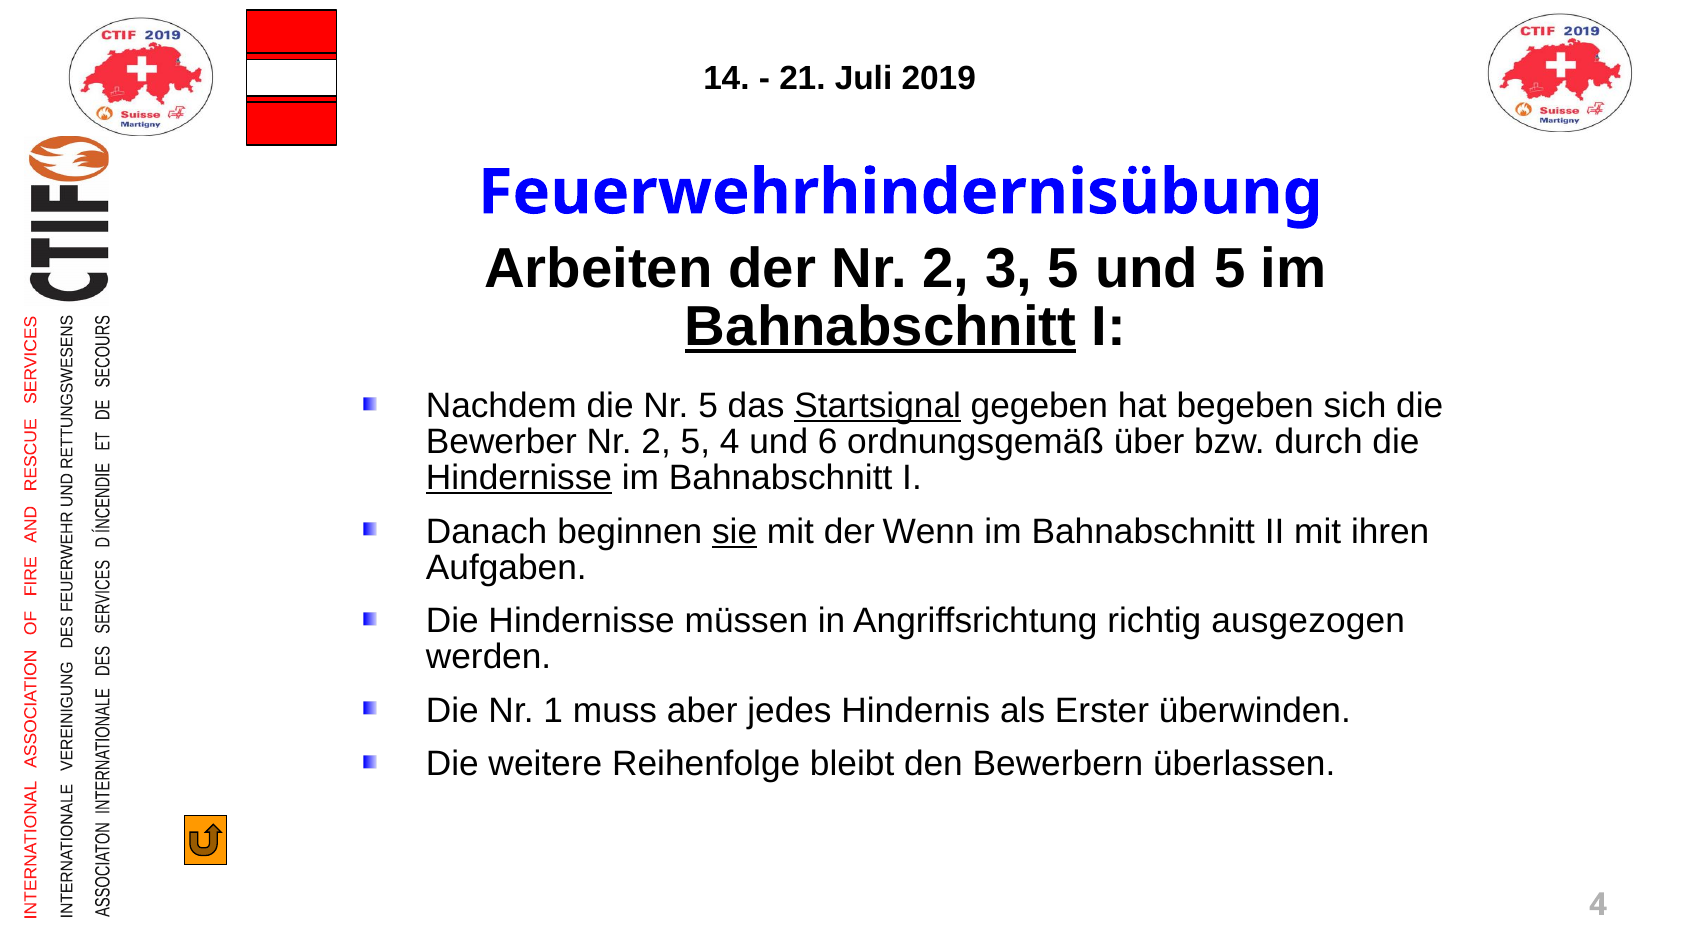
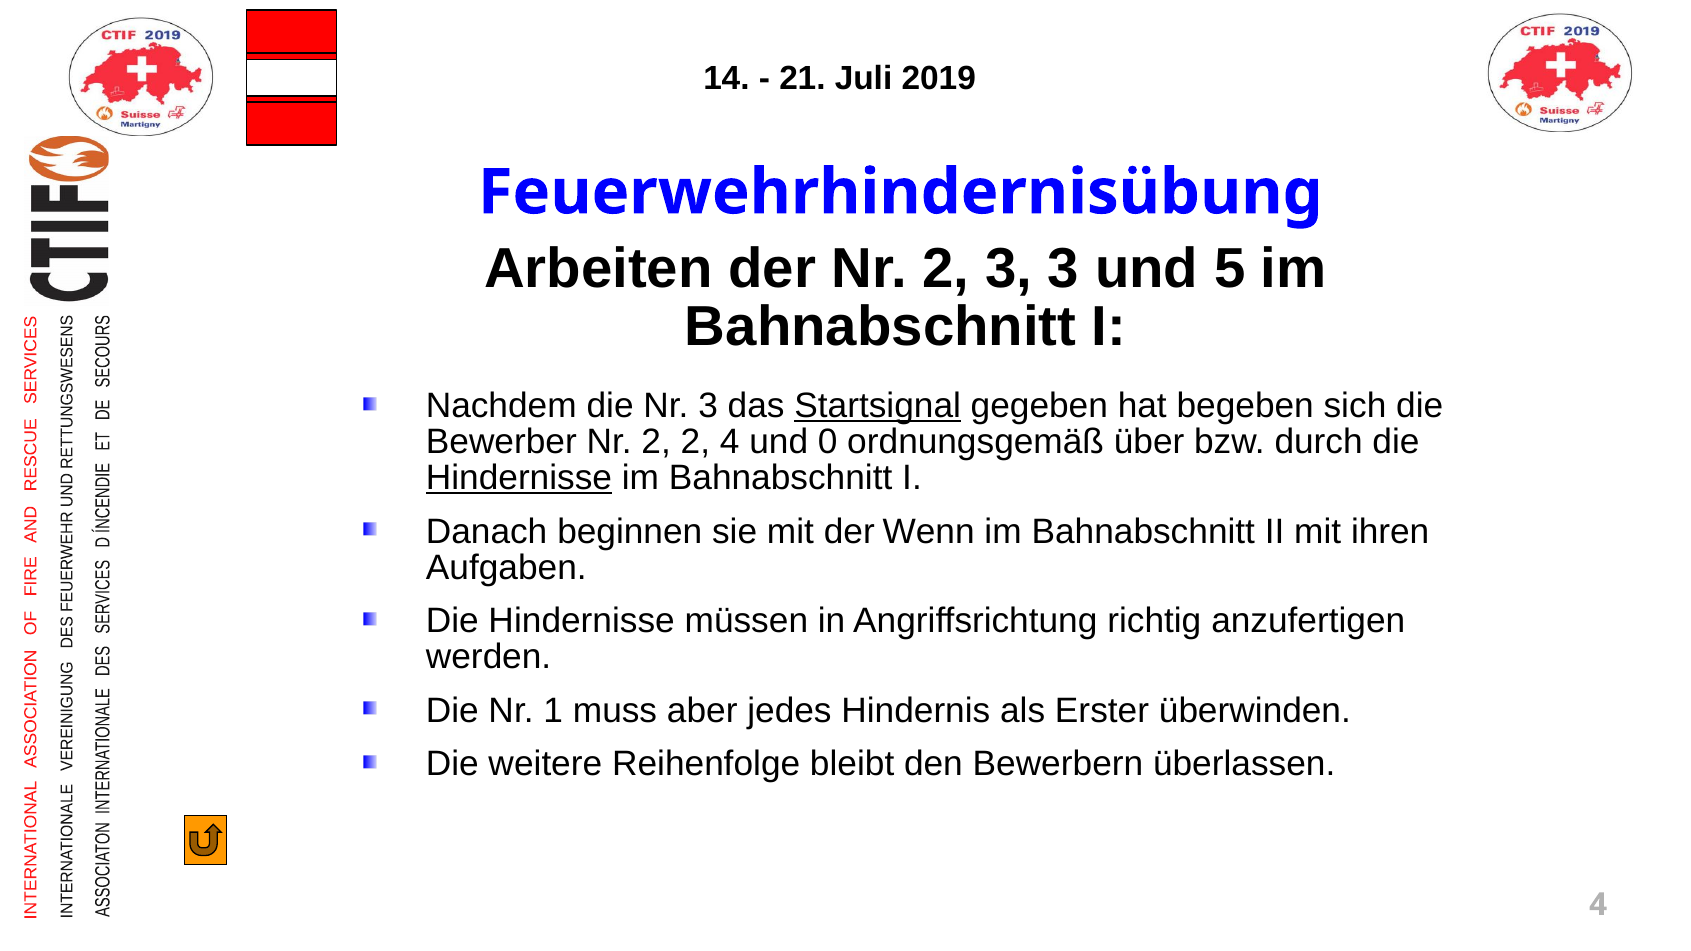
3 5: 5 -> 3
Bahnabschnitt at (881, 327) underline: present -> none
Nr 5: 5 -> 3
2 5: 5 -> 2
6: 6 -> 0
sie underline: present -> none
ausgezogen: ausgezogen -> anzufertigen
